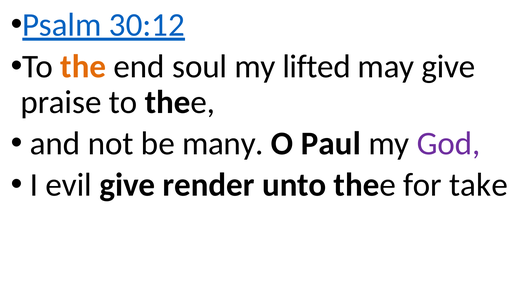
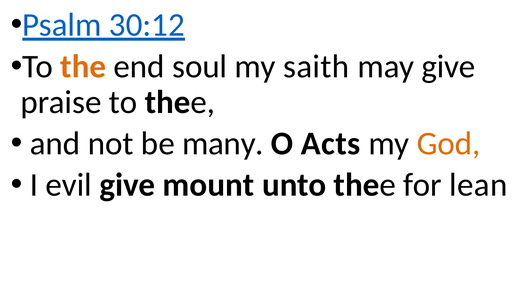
lifted: lifted -> saith
Paul: Paul -> Acts
God colour: purple -> orange
render: render -> mount
take: take -> lean
